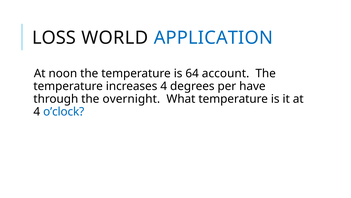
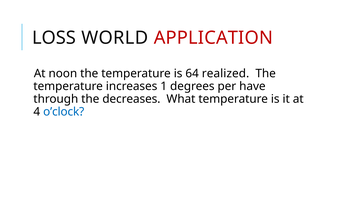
APPLICATION colour: blue -> red
account: account -> realized
increases 4: 4 -> 1
overnight: overnight -> decreases
